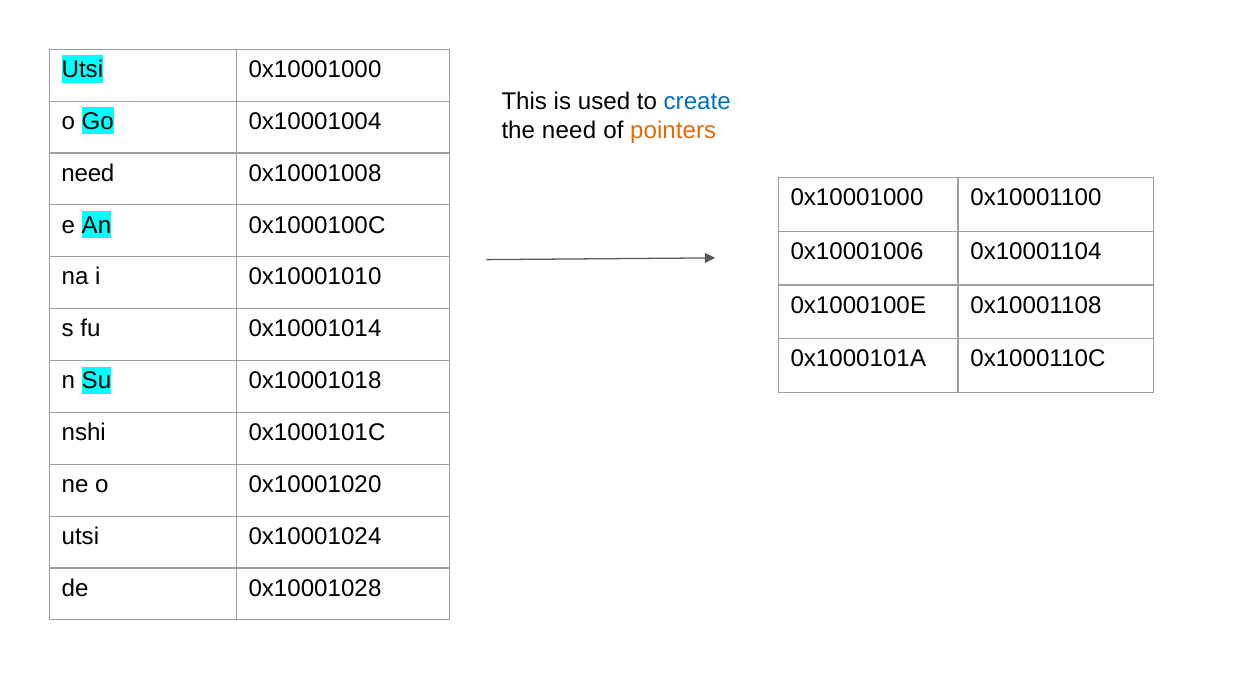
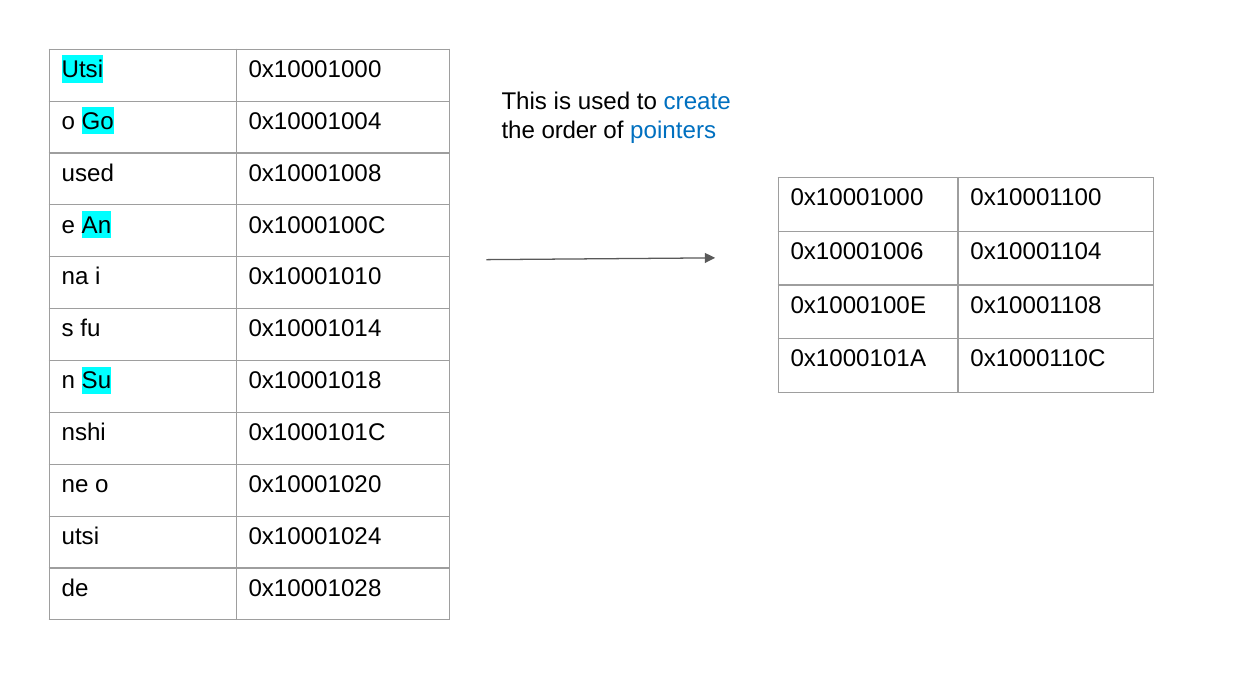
the need: need -> order
pointers colour: orange -> blue
need at (88, 173): need -> used
